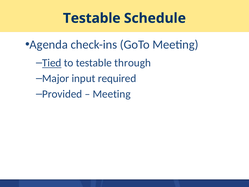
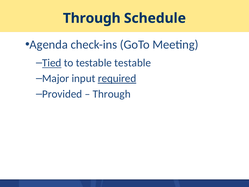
Testable at (92, 18): Testable -> Through
testable through: through -> testable
required underline: none -> present
Meeting at (112, 94): Meeting -> Through
